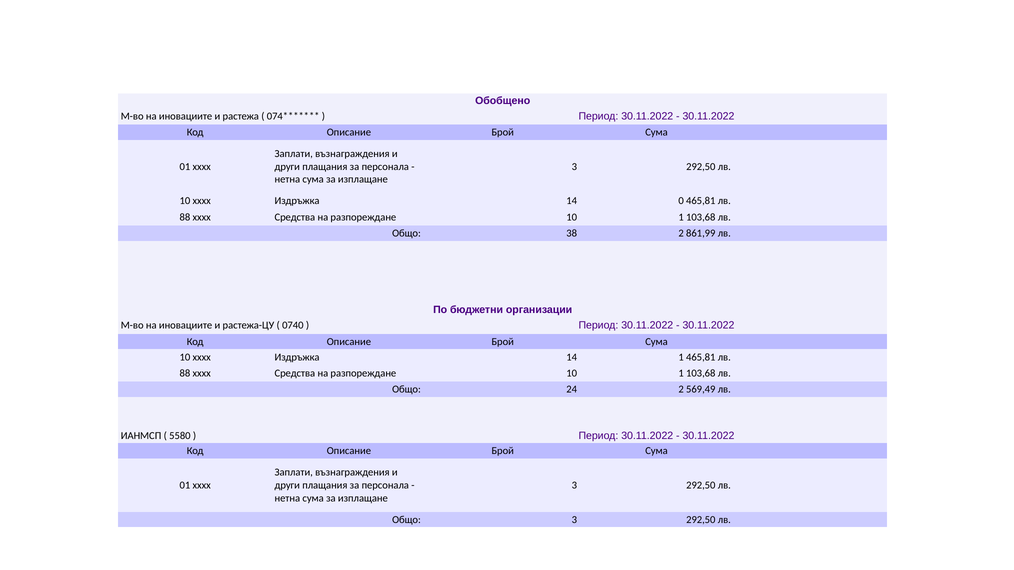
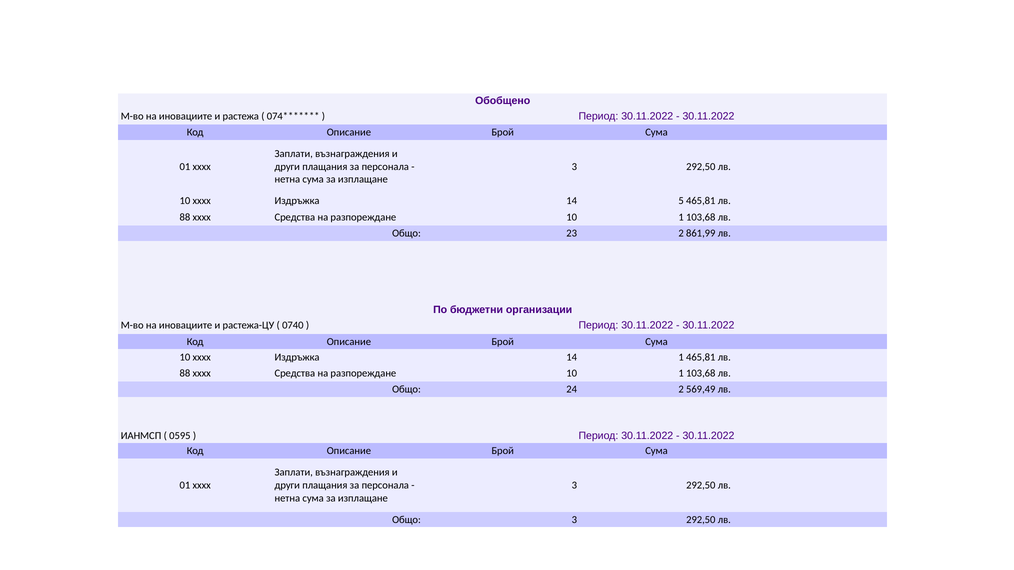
0: 0 -> 5
38: 38 -> 23
5580: 5580 -> 0595
